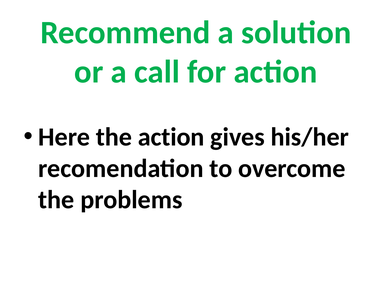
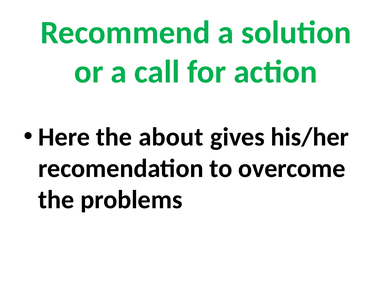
the action: action -> about
